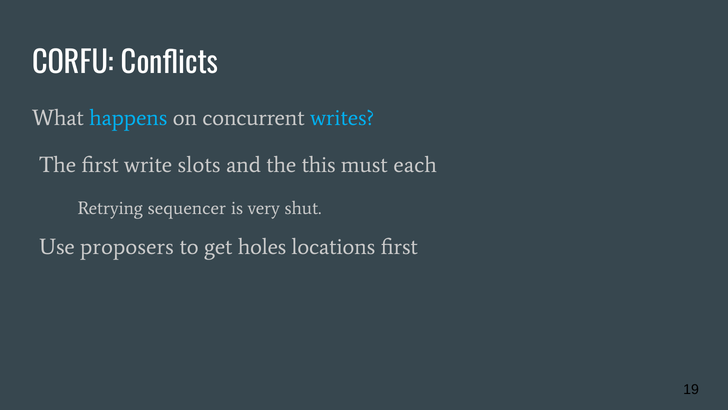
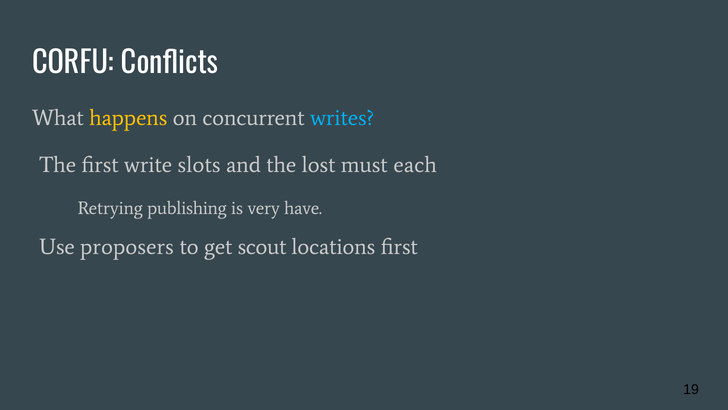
happens colour: light blue -> yellow
this: this -> lost
sequencer: sequencer -> publishing
shut: shut -> have
holes: holes -> scout
